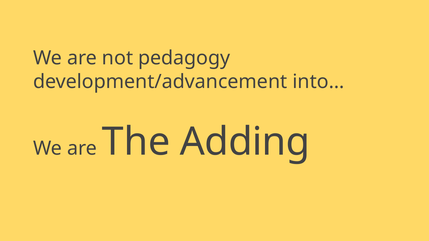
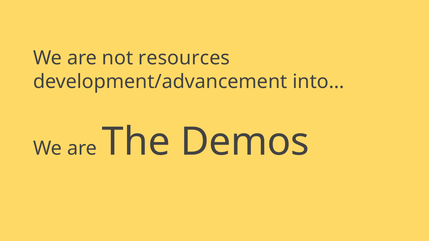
pedagogy: pedagogy -> resources
Adding: Adding -> Demos
